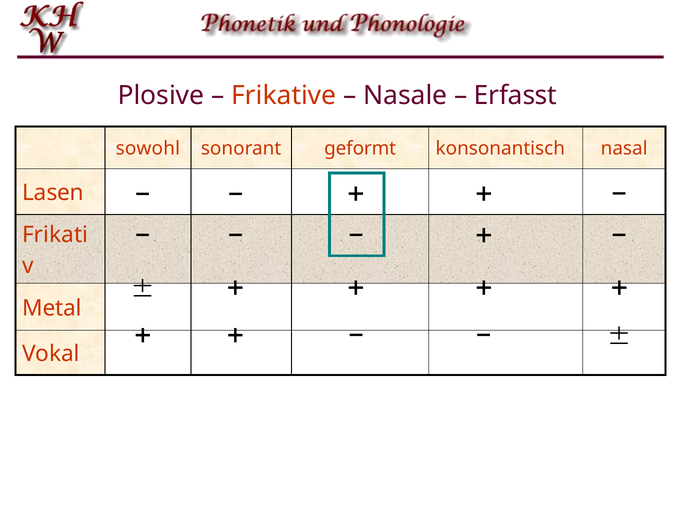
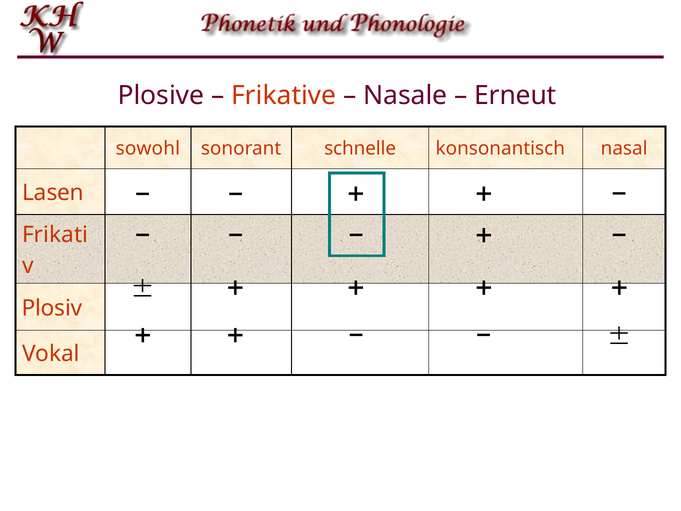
Erfasst: Erfasst -> Erneut
geformt: geformt -> schnelle
Metal: Metal -> Plosiv
